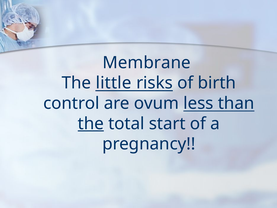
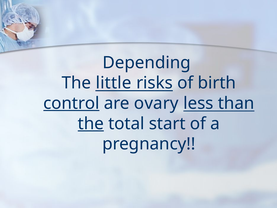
Membrane: Membrane -> Depending
control underline: none -> present
ovum: ovum -> ovary
